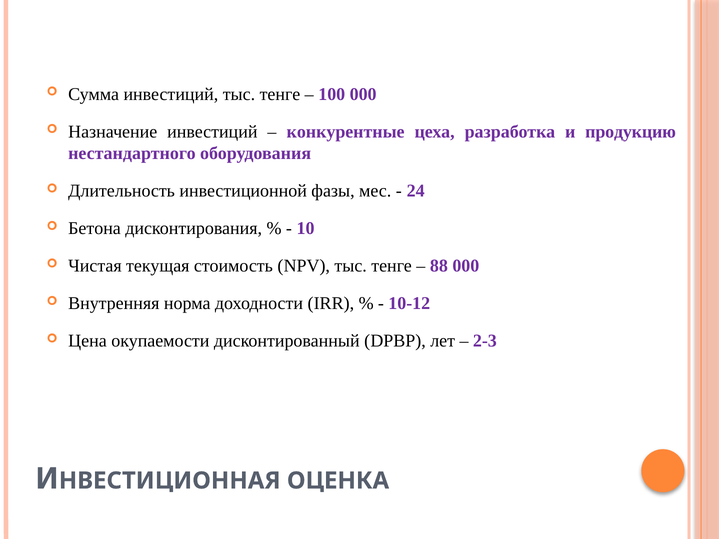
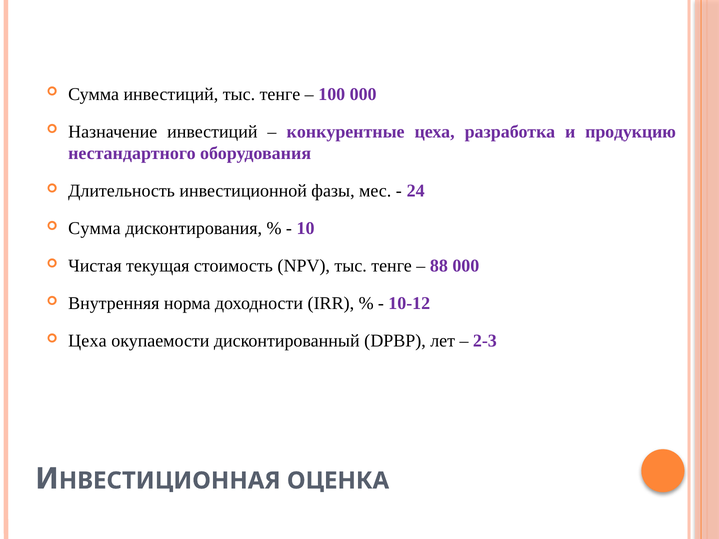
Бетона at (95, 228): Бетона -> Сумма
Цена at (87, 341): Цена -> Цеха
